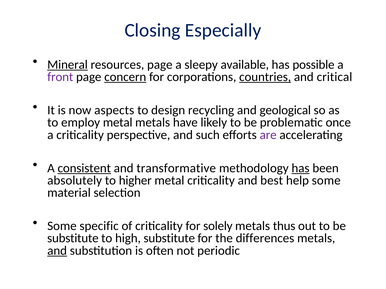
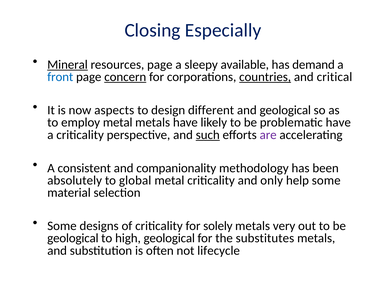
possible: possible -> demand
front colour: purple -> blue
recycling: recycling -> different
problematic once: once -> have
such underline: none -> present
consistent underline: present -> none
transformative: transformative -> companionality
has at (301, 168) underline: present -> none
higher: higher -> global
best: best -> only
specific: specific -> designs
thus: thus -> very
substitute at (73, 239): substitute -> geological
high substitute: substitute -> geological
differences: differences -> substitutes
and at (57, 251) underline: present -> none
periodic: periodic -> lifecycle
